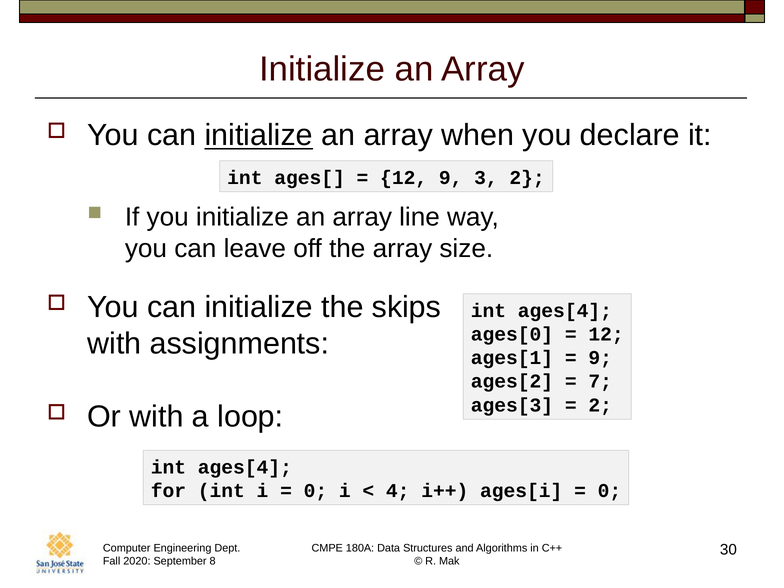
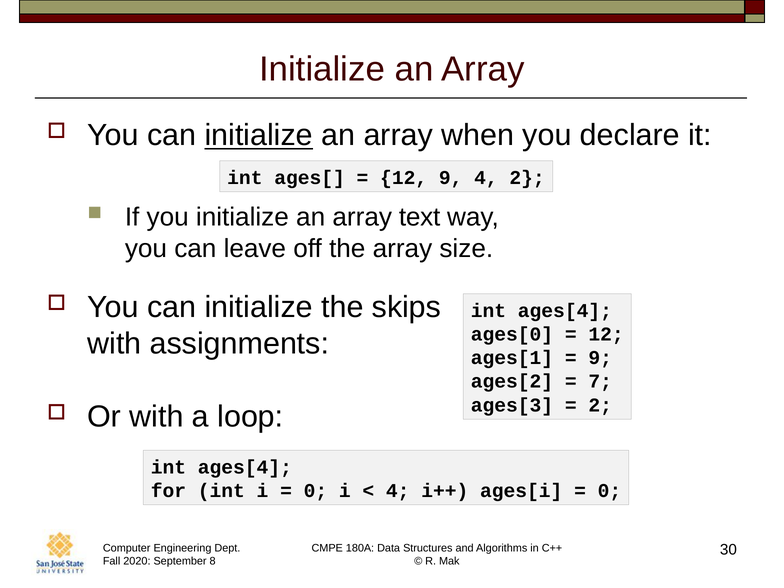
9 3: 3 -> 4
line: line -> text
